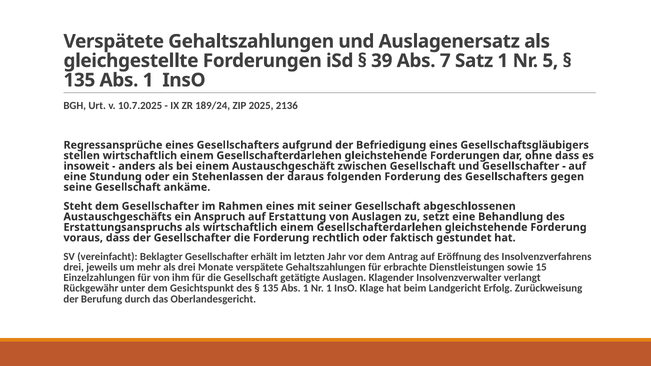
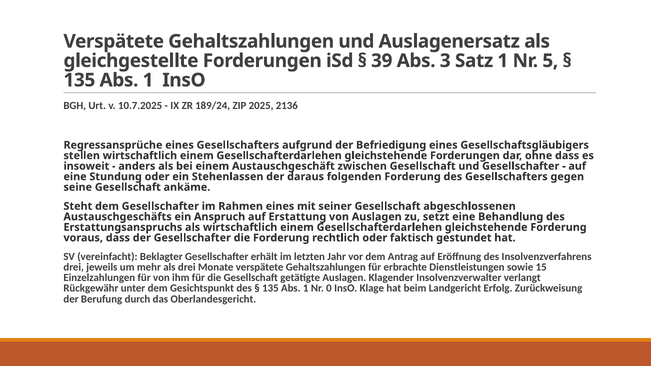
7: 7 -> 3
Nr 1: 1 -> 0
